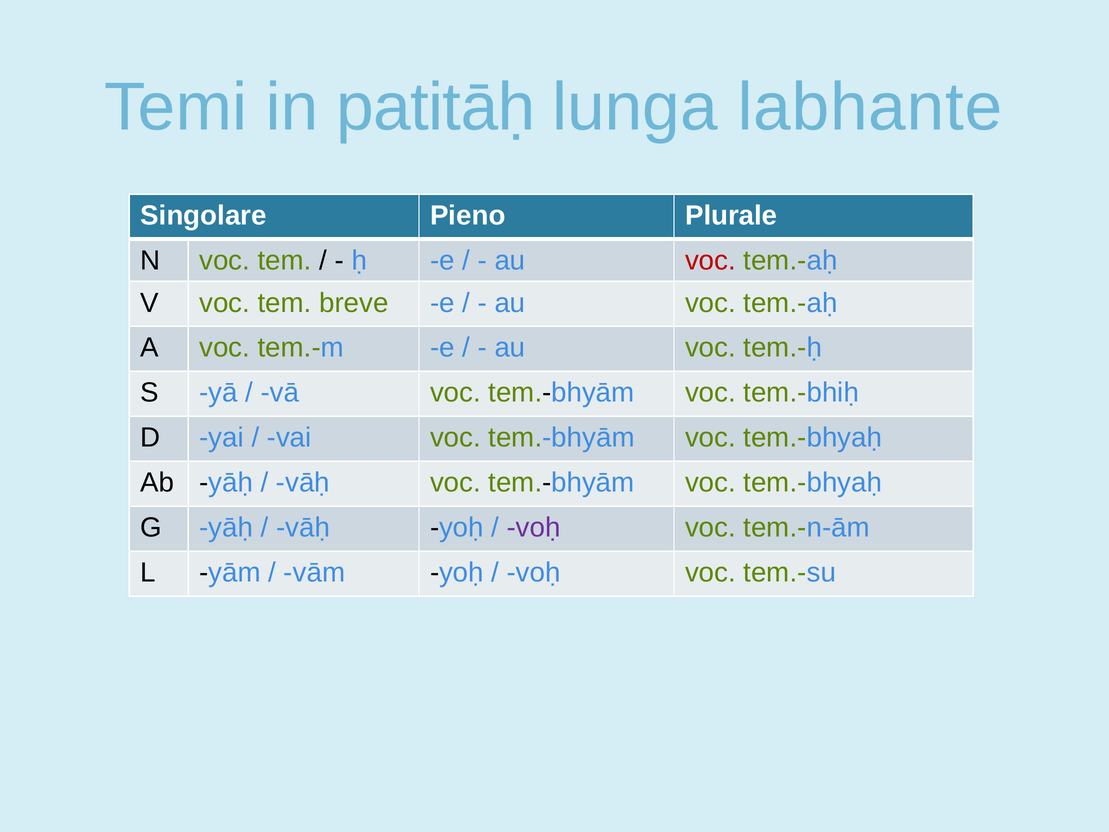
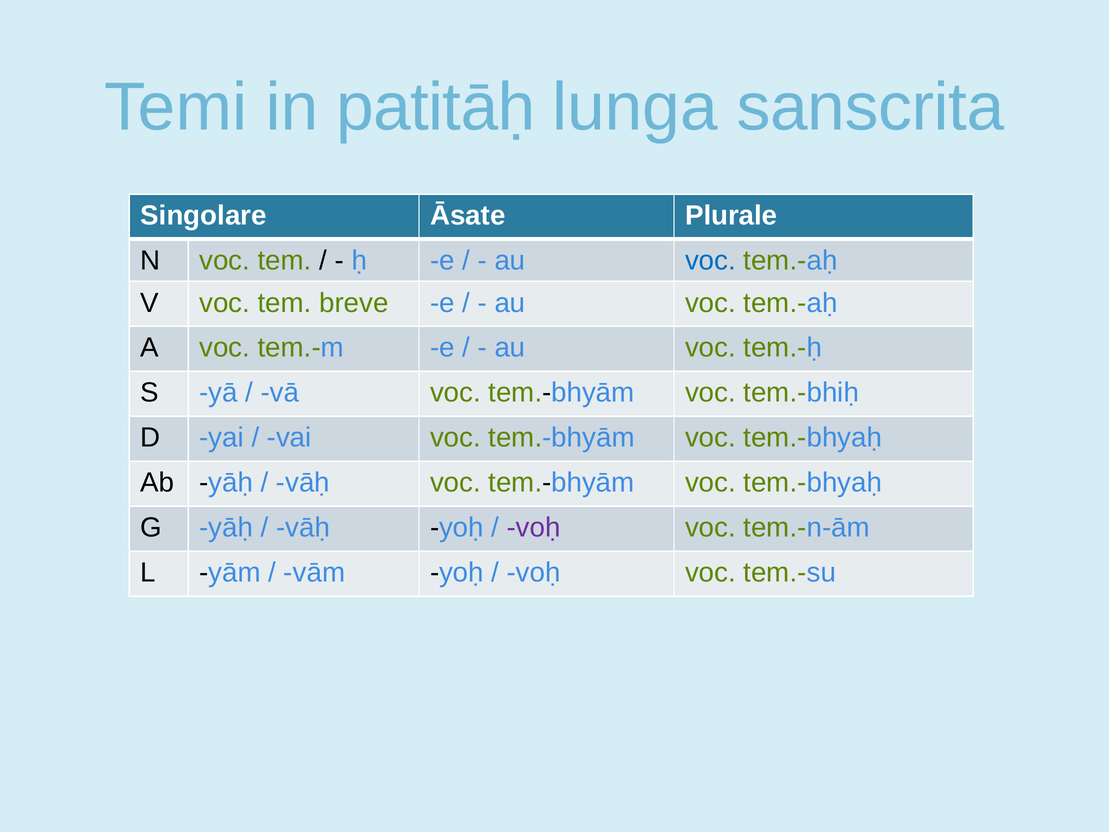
labhante: labhante -> sanscrita
Pieno: Pieno -> Āsate
voc at (710, 261) colour: red -> blue
